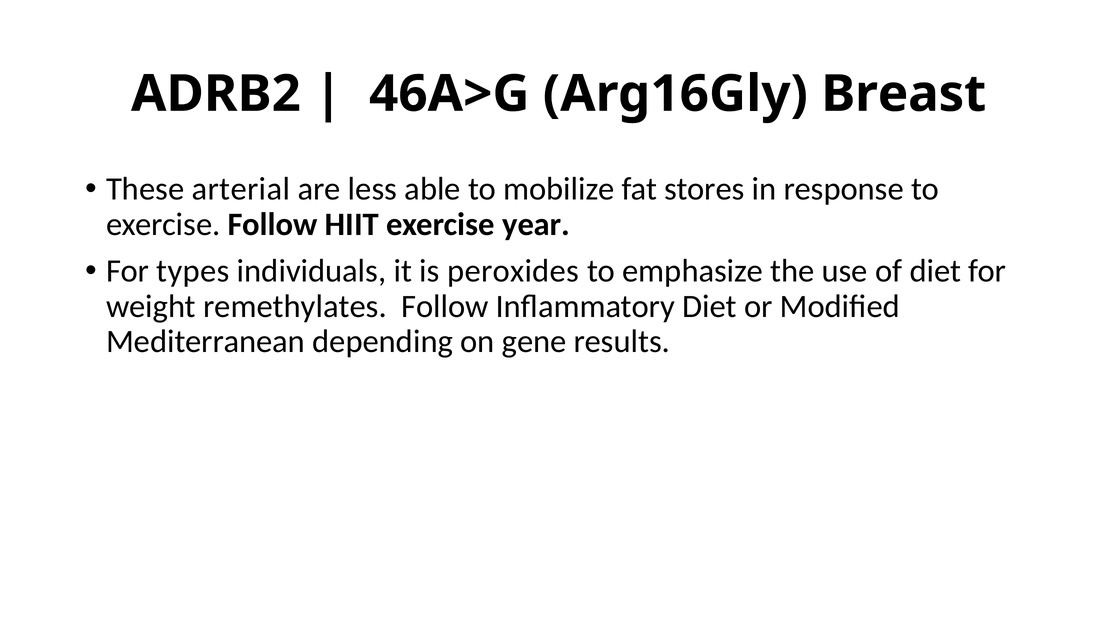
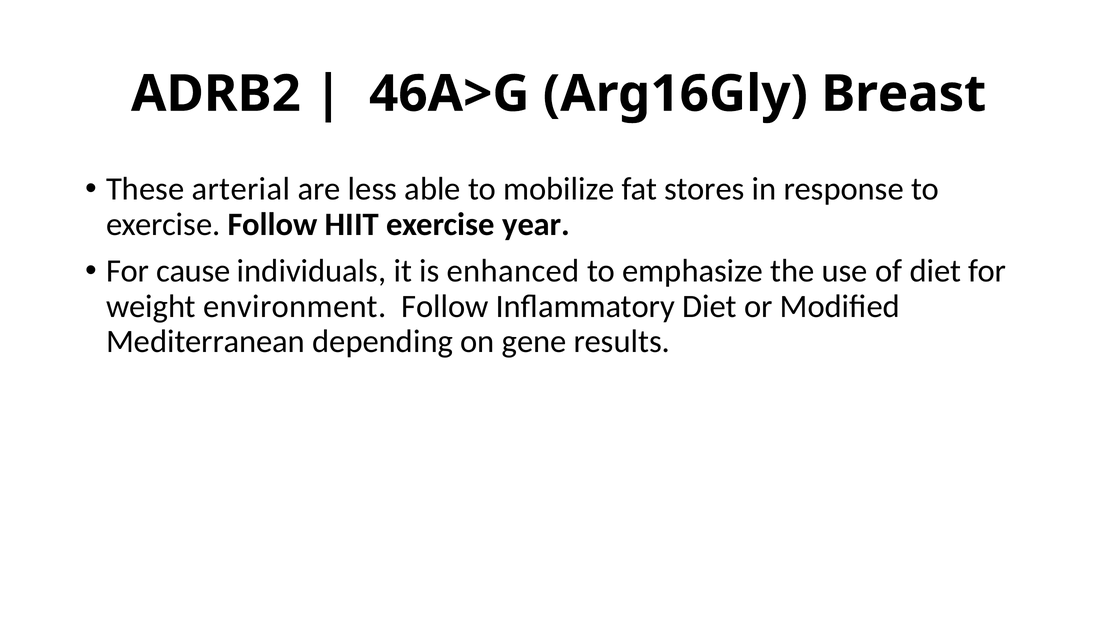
types: types -> cause
peroxides: peroxides -> enhanced
remethylates: remethylates -> environment
